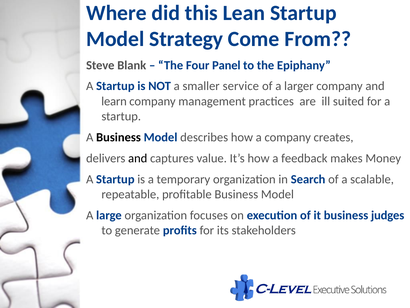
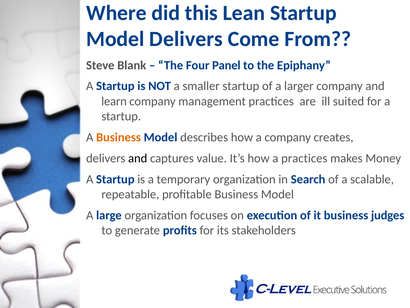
Model Strategy: Strategy -> Delivers
smaller service: service -> startup
Business at (119, 137) colour: black -> orange
a feedback: feedback -> practices
